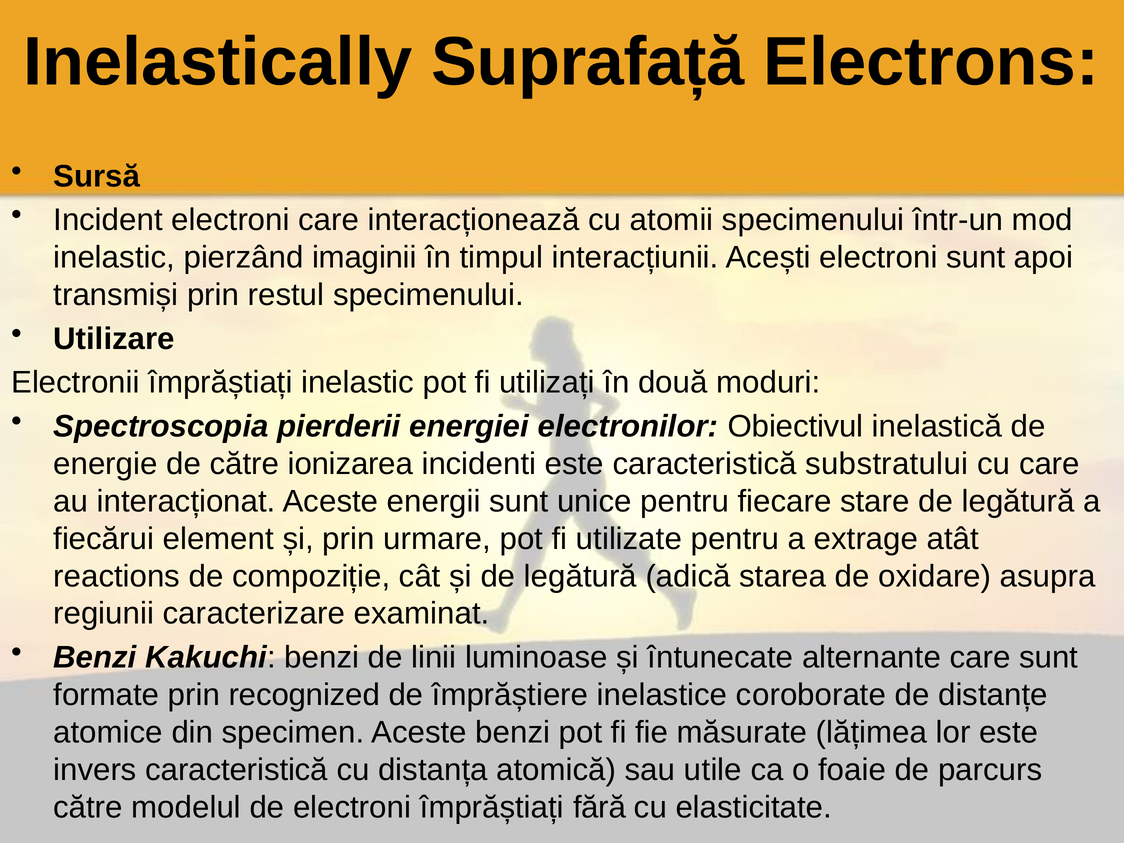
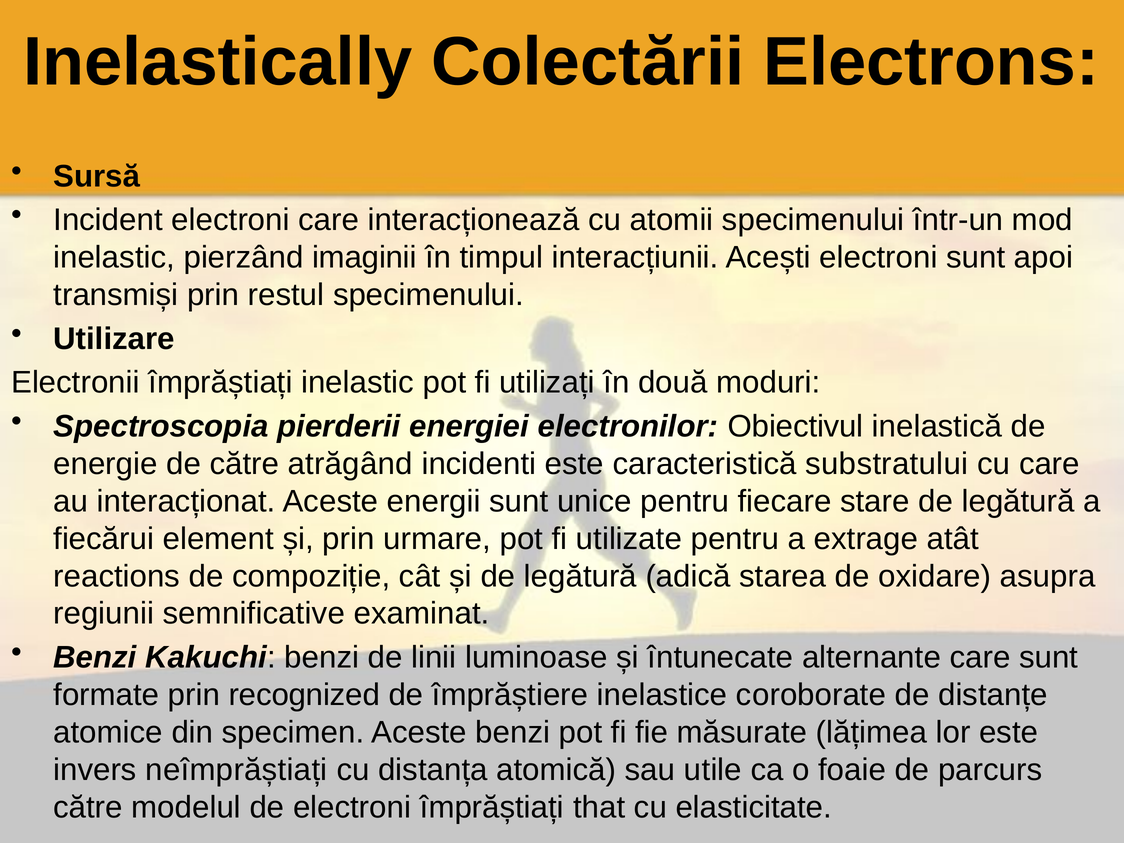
Suprafață: Suprafață -> Colectării
ionizarea: ionizarea -> atrăgând
caracterizare: caracterizare -> semnificative
invers caracteristică: caracteristică -> neîmprăștiați
fără: fără -> that
